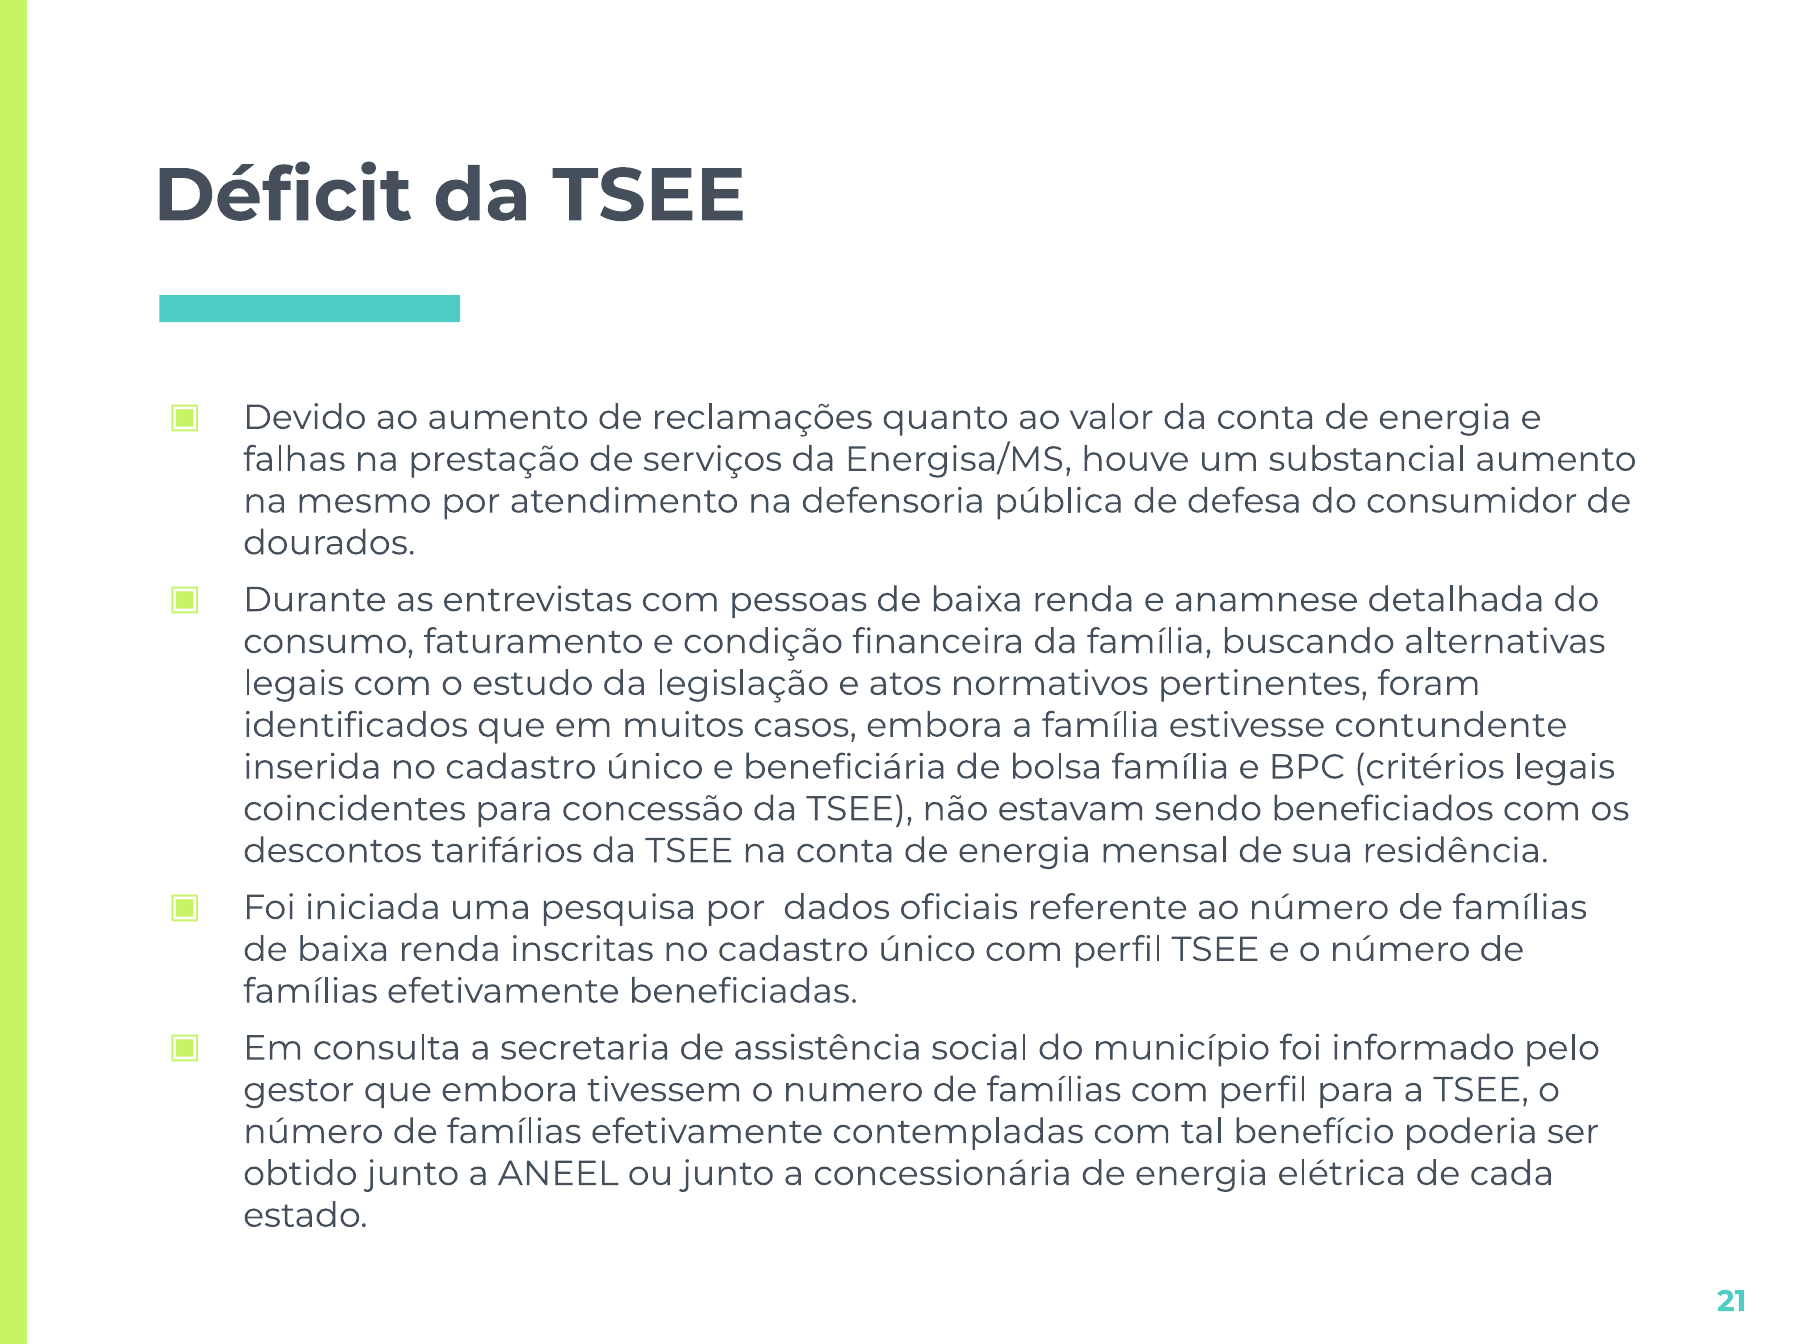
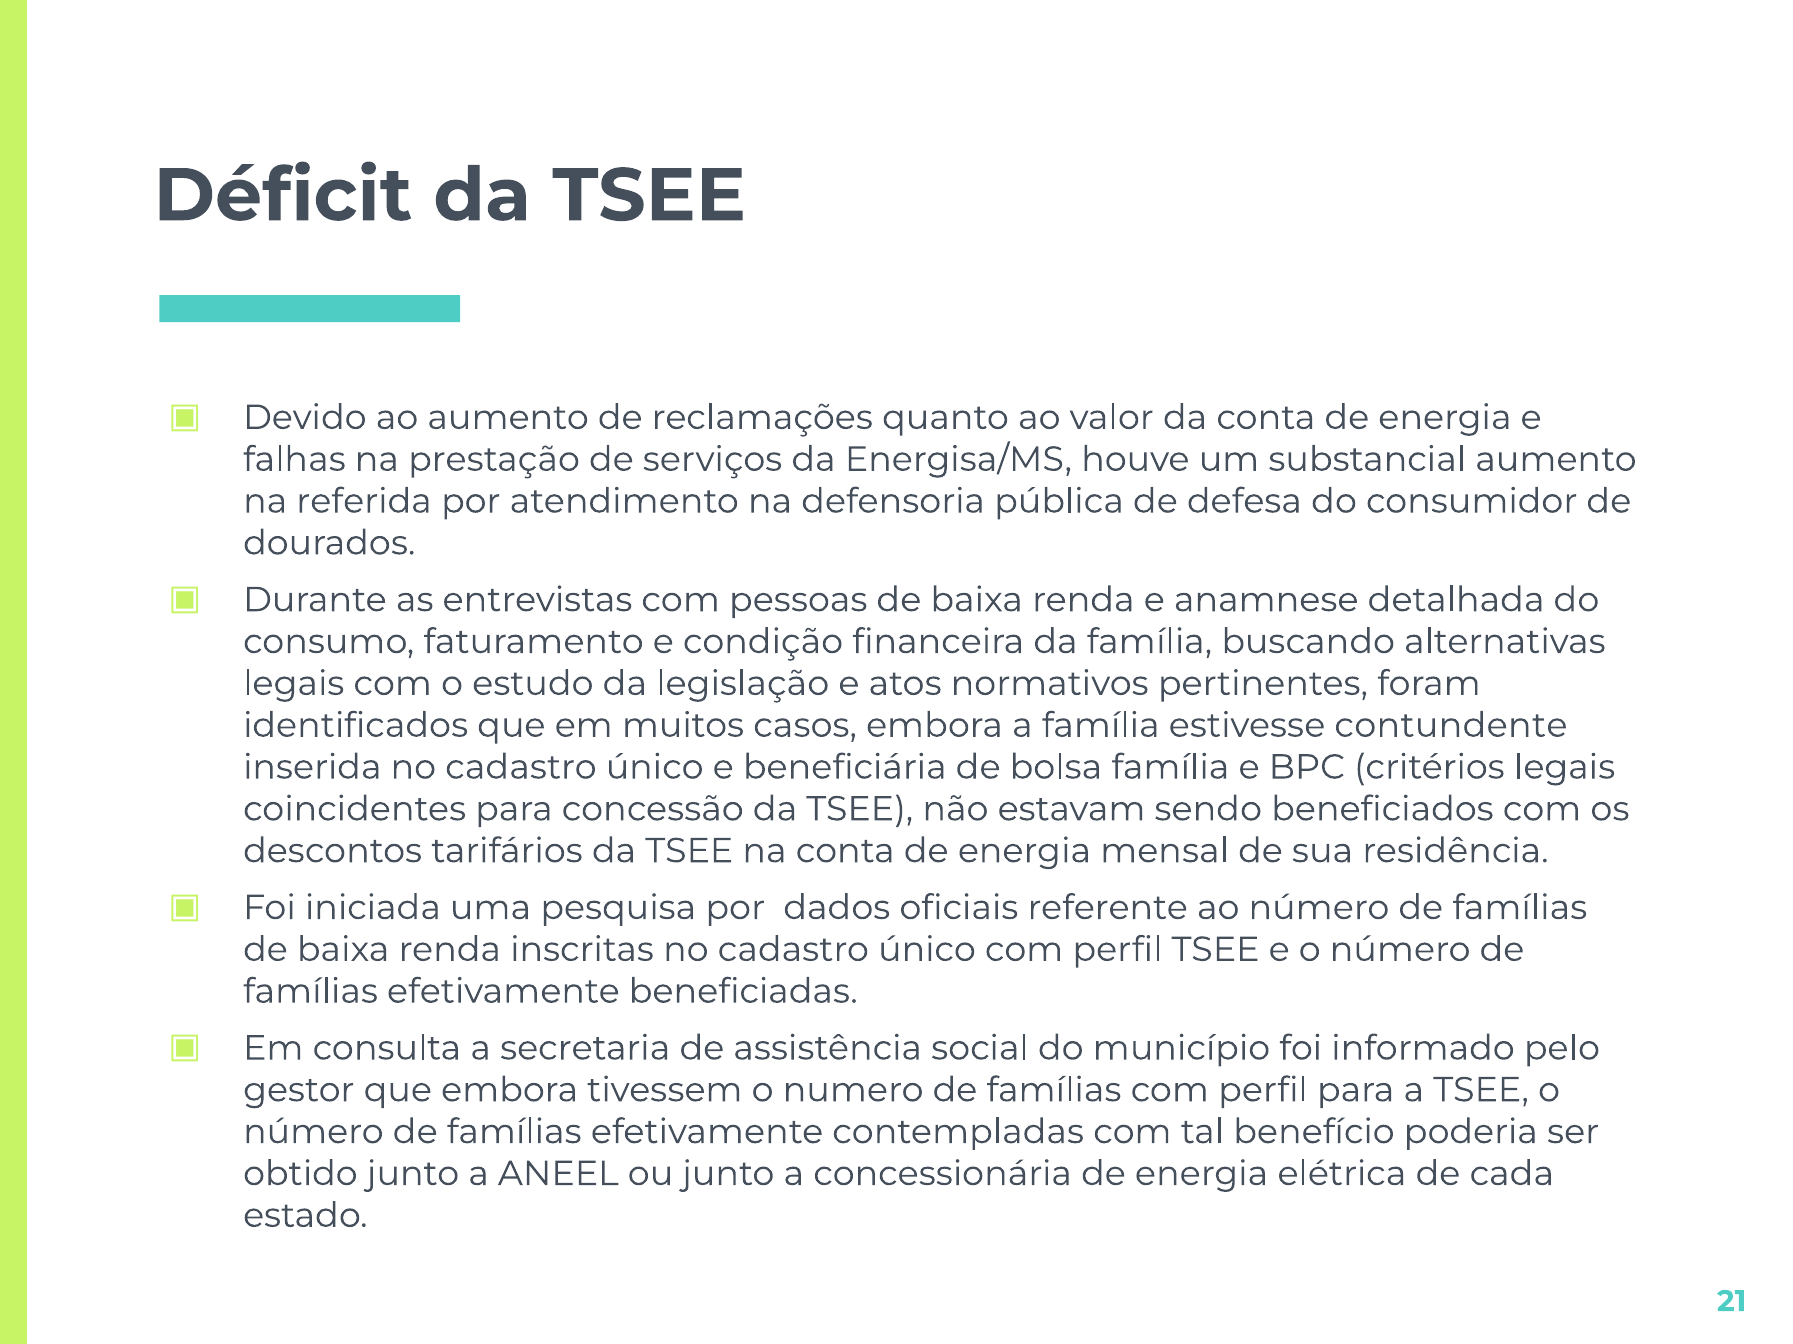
mesmo: mesmo -> referida
